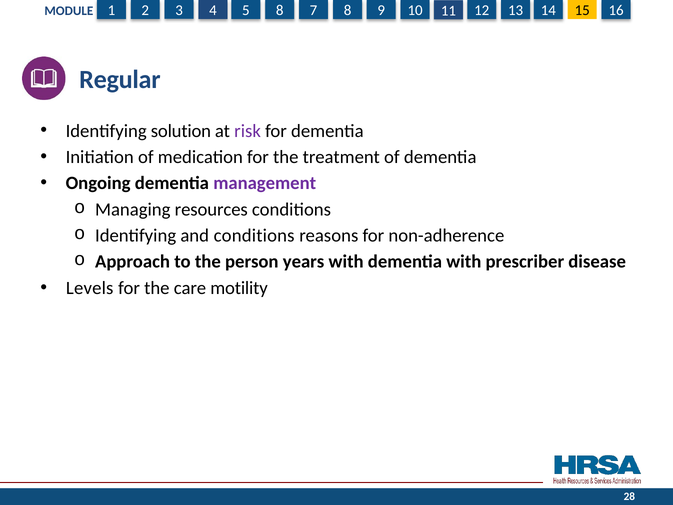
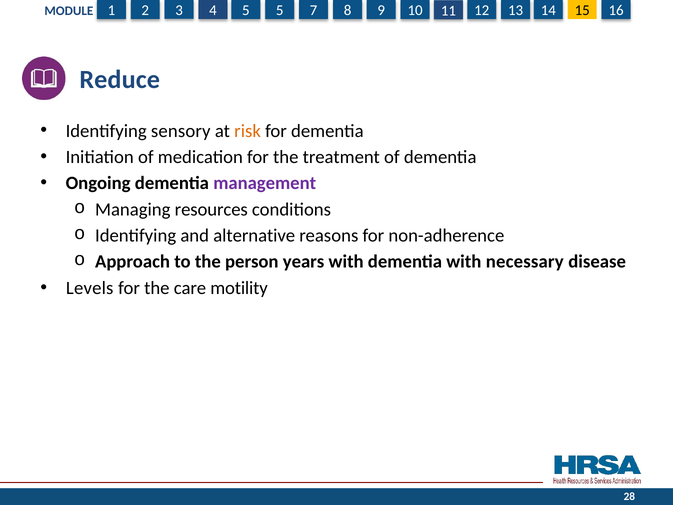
8 at (280, 11): 8 -> 5
Regular: Regular -> Reduce
solution: solution -> sensory
risk colour: purple -> orange
and conditions: conditions -> alternative
prescriber: prescriber -> necessary
